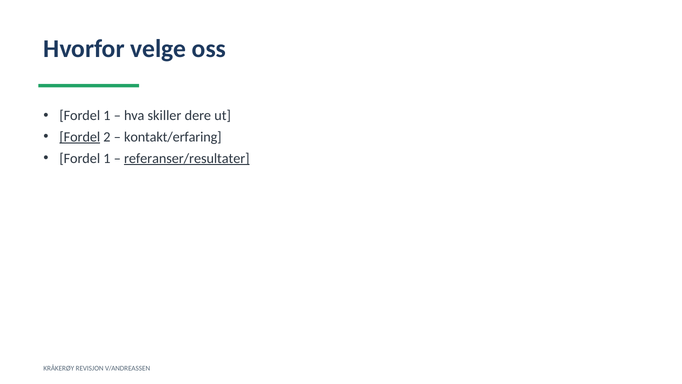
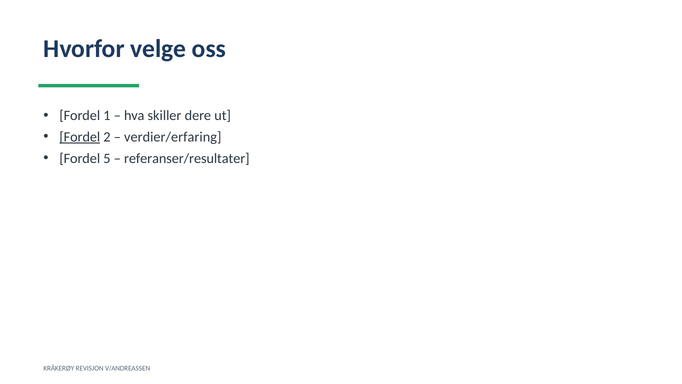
kontakt/erfaring: kontakt/erfaring -> verdier/erfaring
1 at (107, 158): 1 -> 5
referanser/resultater underline: present -> none
